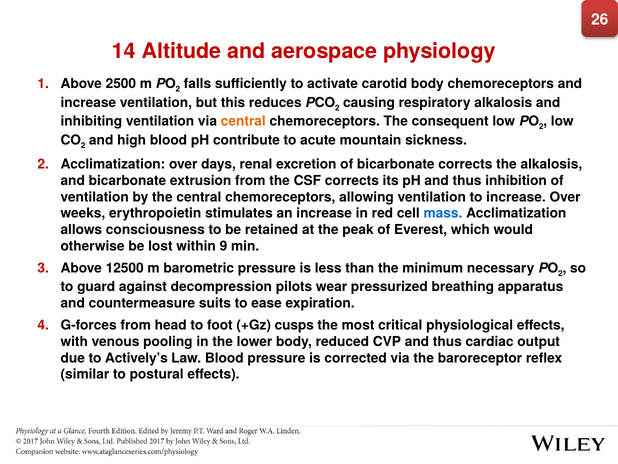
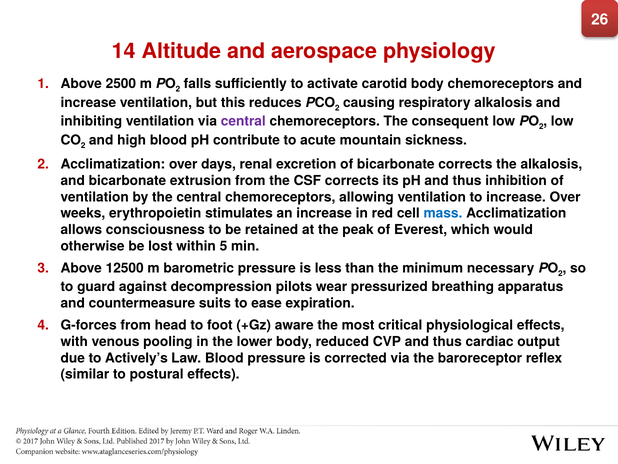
central at (243, 121) colour: orange -> purple
9: 9 -> 5
cusps: cusps -> aware
